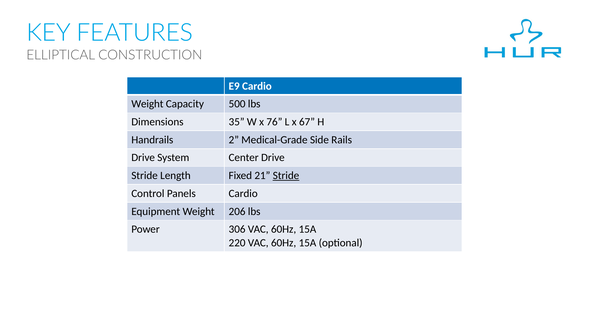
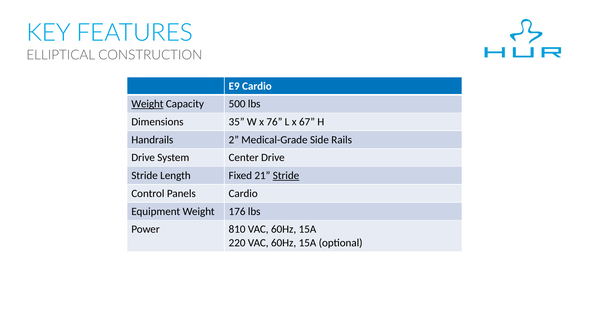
Weight at (147, 104) underline: none -> present
206: 206 -> 176
306: 306 -> 810
